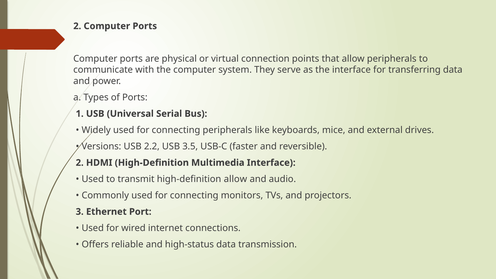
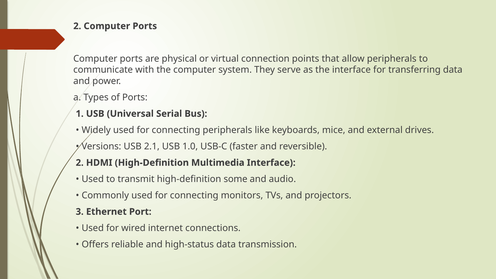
2.2: 2.2 -> 2.1
3.5: 3.5 -> 1.0
high-definition allow: allow -> some
